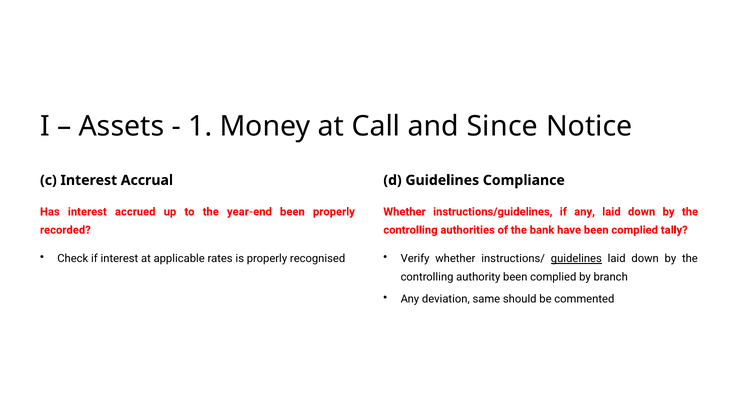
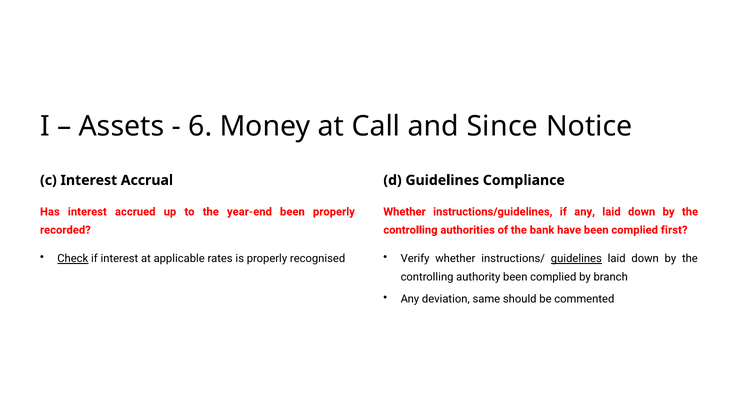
1: 1 -> 6
tally: tally -> first
Check underline: none -> present
